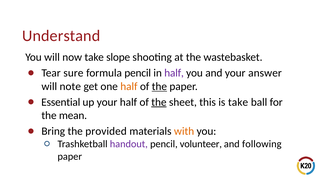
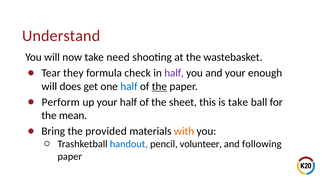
slope: slope -> need
sure: sure -> they
formula pencil: pencil -> check
answer: answer -> enough
note: note -> does
half at (129, 86) colour: orange -> blue
Essential: Essential -> Perform
the at (159, 102) underline: present -> none
handout colour: purple -> blue
